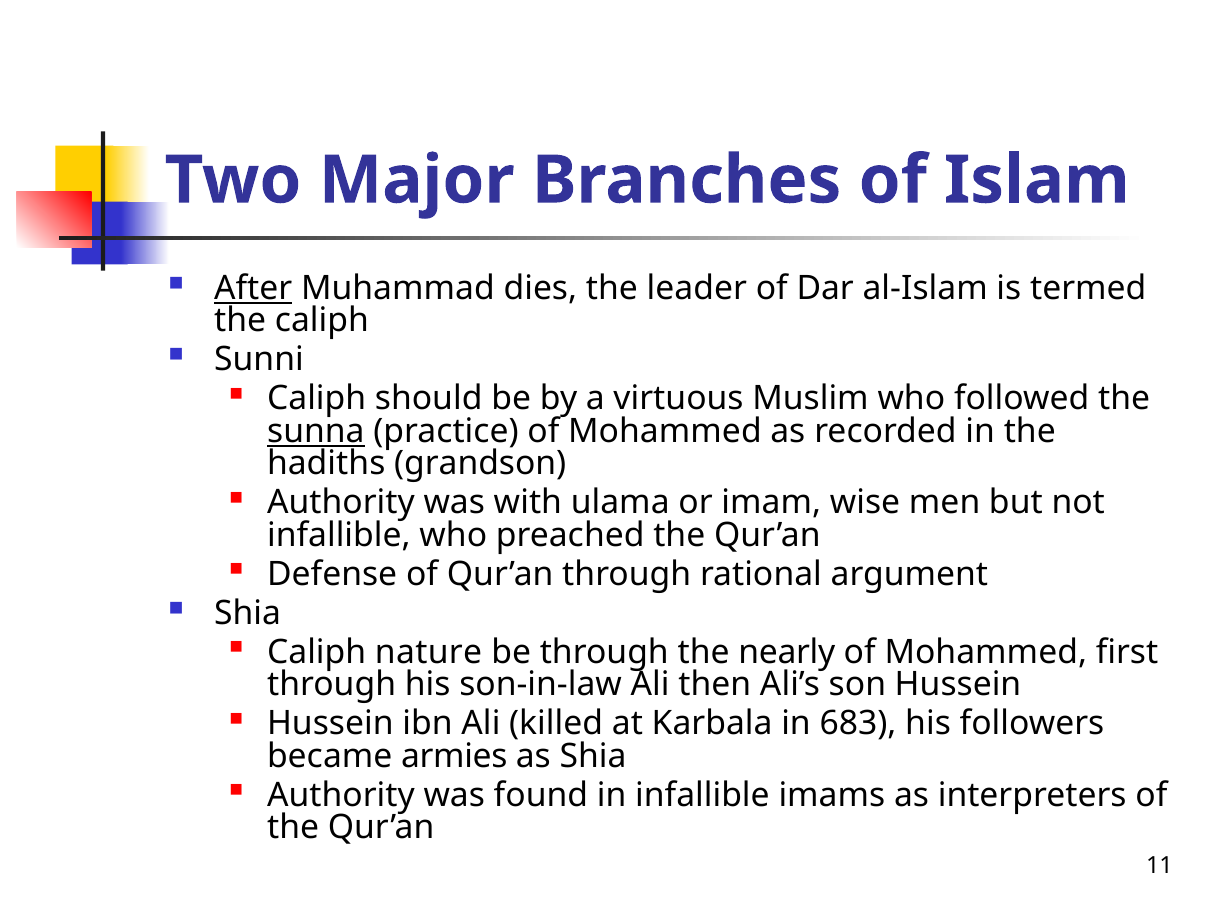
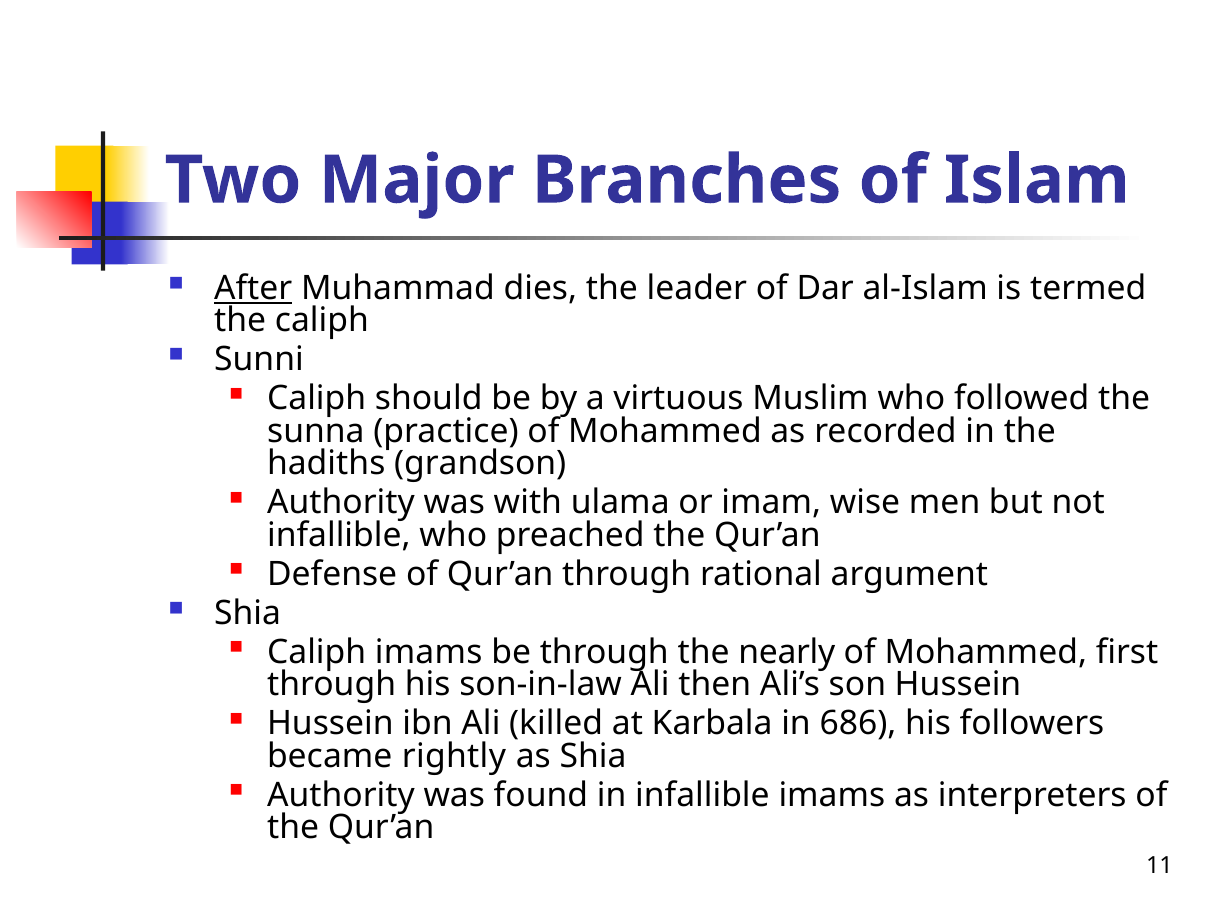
sunna underline: present -> none
Caliph nature: nature -> imams
683: 683 -> 686
armies: armies -> rightly
